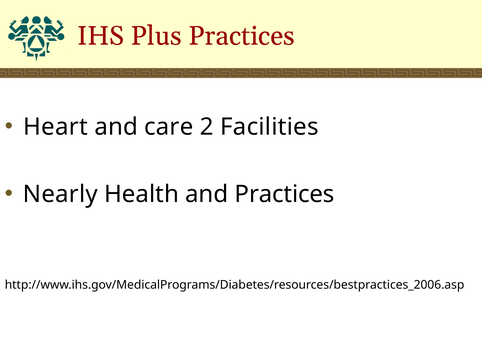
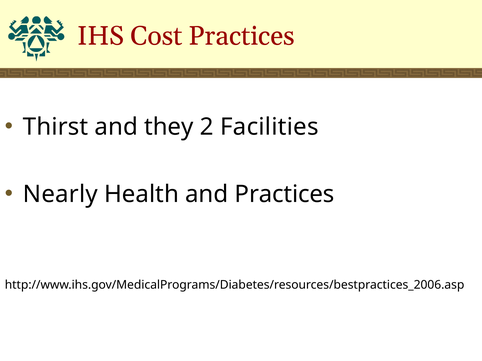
Plus: Plus -> Cost
Heart: Heart -> Thirst
care: care -> they
